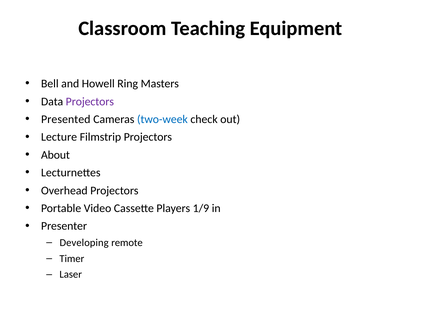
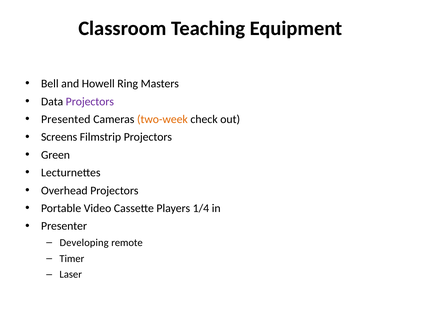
two-week colour: blue -> orange
Lecture: Lecture -> Screens
About: About -> Green
1/9: 1/9 -> 1/4
